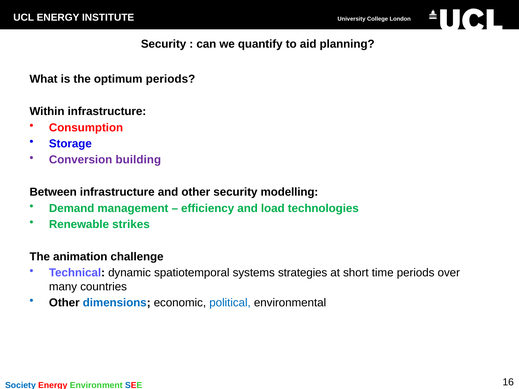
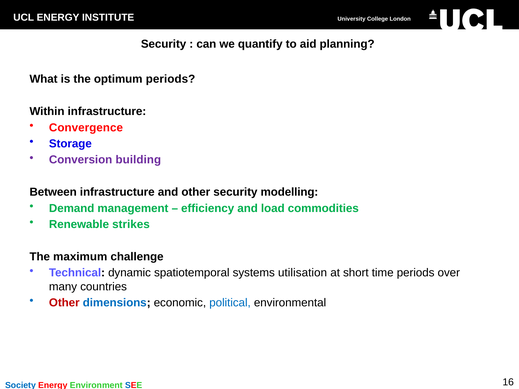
Consumption: Consumption -> Convergence
technologies: technologies -> commodities
animation: animation -> maximum
strategies: strategies -> utilisation
Other at (64, 303) colour: black -> red
